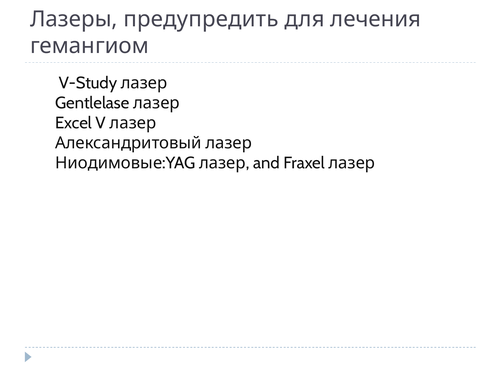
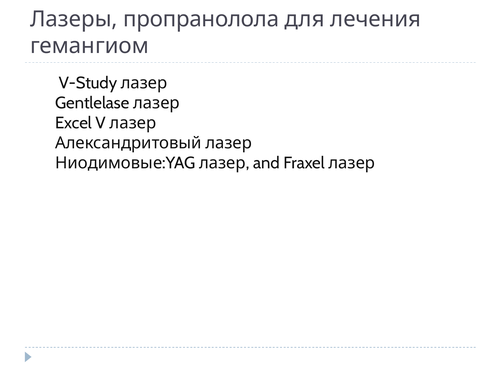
предупредить: предупредить -> пропранолола
